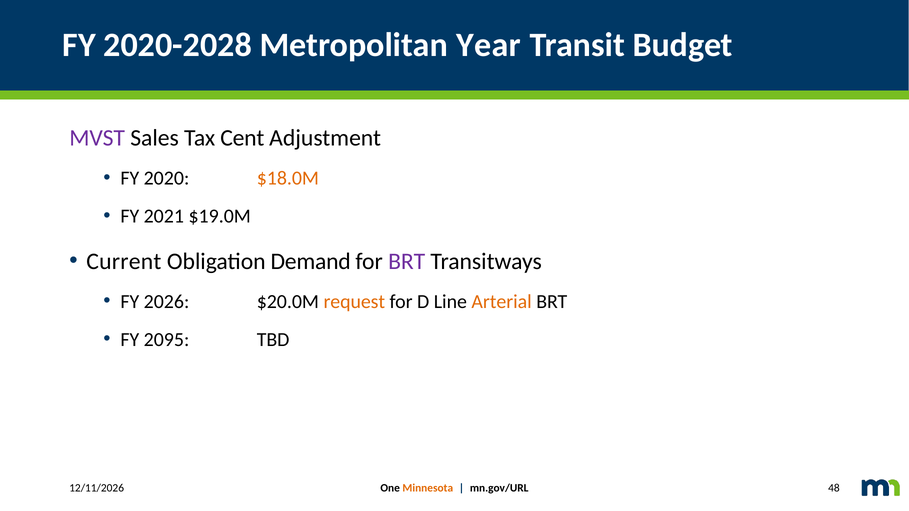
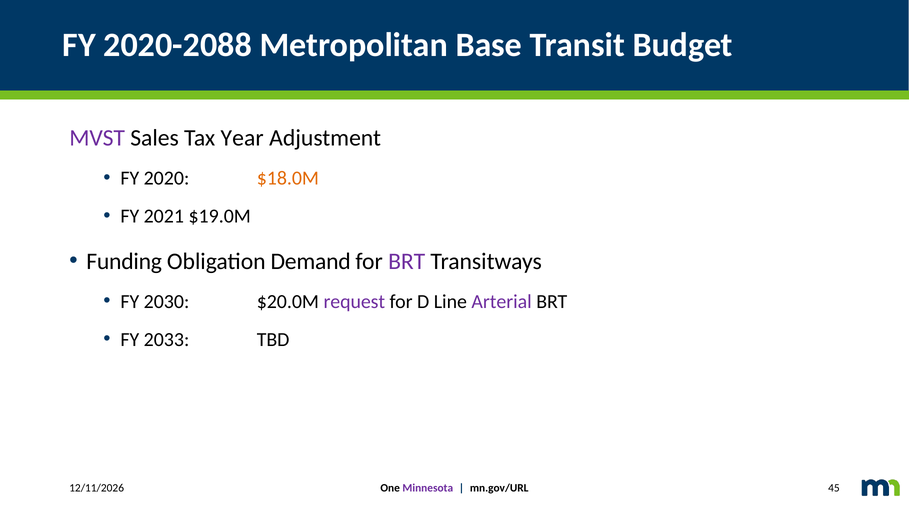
2020-2028: 2020-2028 -> 2020-2088
Year: Year -> Base
Cent: Cent -> Year
Current: Current -> Funding
2026: 2026 -> 2030
request colour: orange -> purple
Arterial colour: orange -> purple
2095: 2095 -> 2033
48: 48 -> 45
Minnesota colour: orange -> purple
